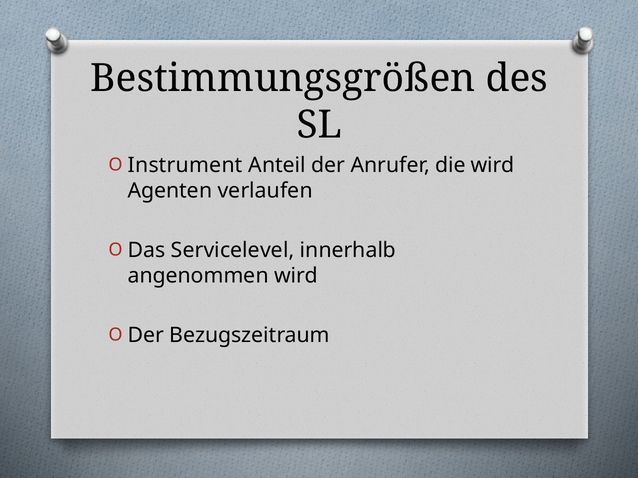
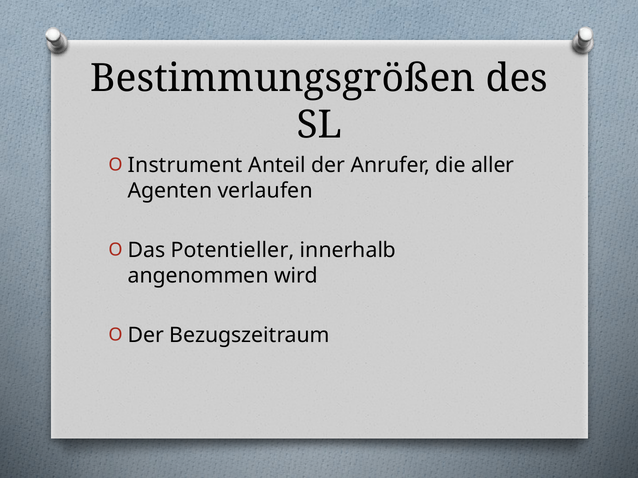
die wird: wird -> aller
Servicelevel: Servicelevel -> Potentieller
